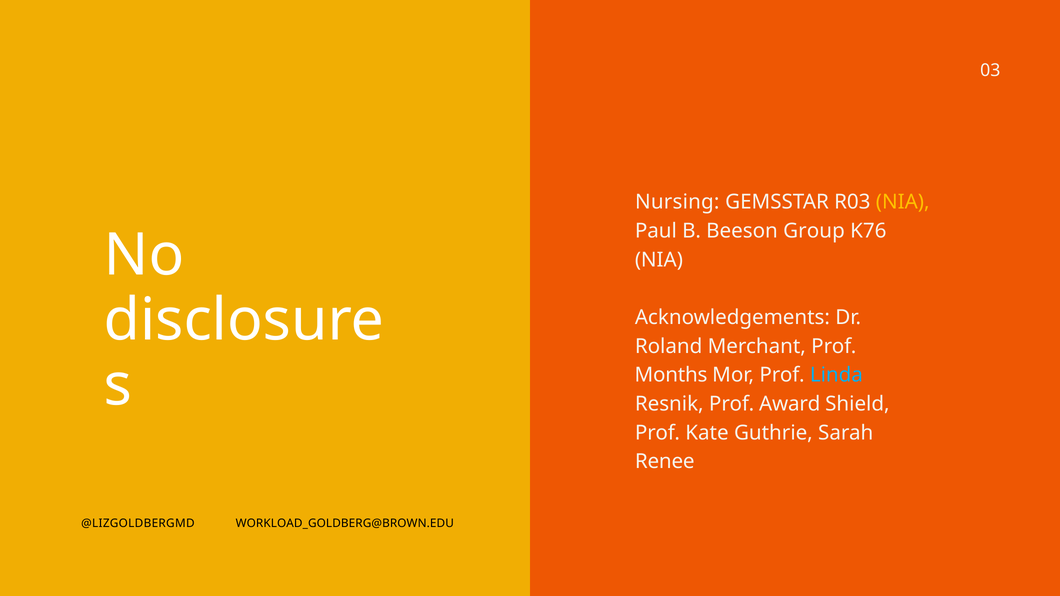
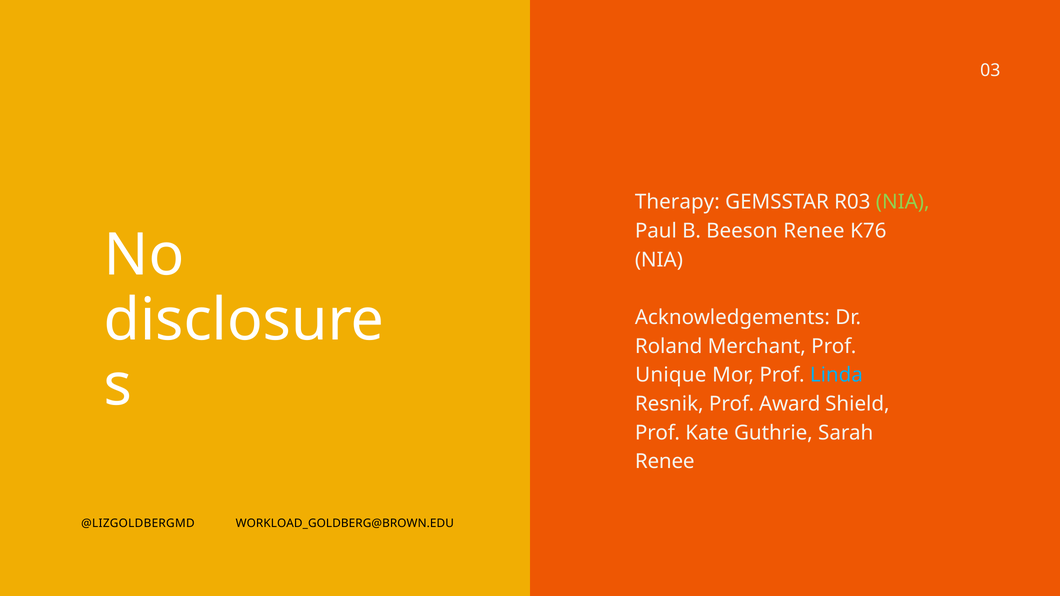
Nursing: Nursing -> Therapy
NIA at (903, 202) colour: yellow -> light green
Beeson Group: Group -> Renee
Months: Months -> Unique
